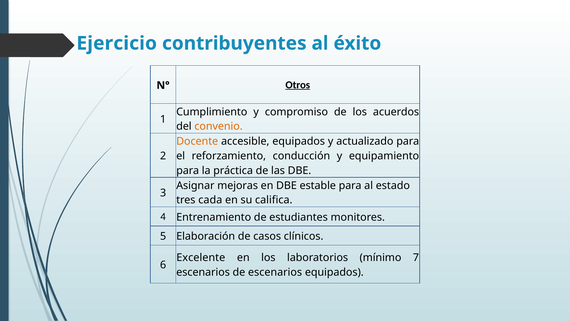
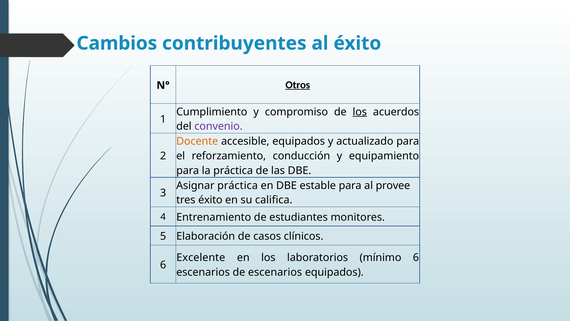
Ejercicio: Ejercicio -> Cambios
los at (360, 112) underline: none -> present
convenio colour: orange -> purple
Asignar mejoras: mejoras -> práctica
estado: estado -> provee
tres cada: cada -> éxito
mínimo 7: 7 -> 6
